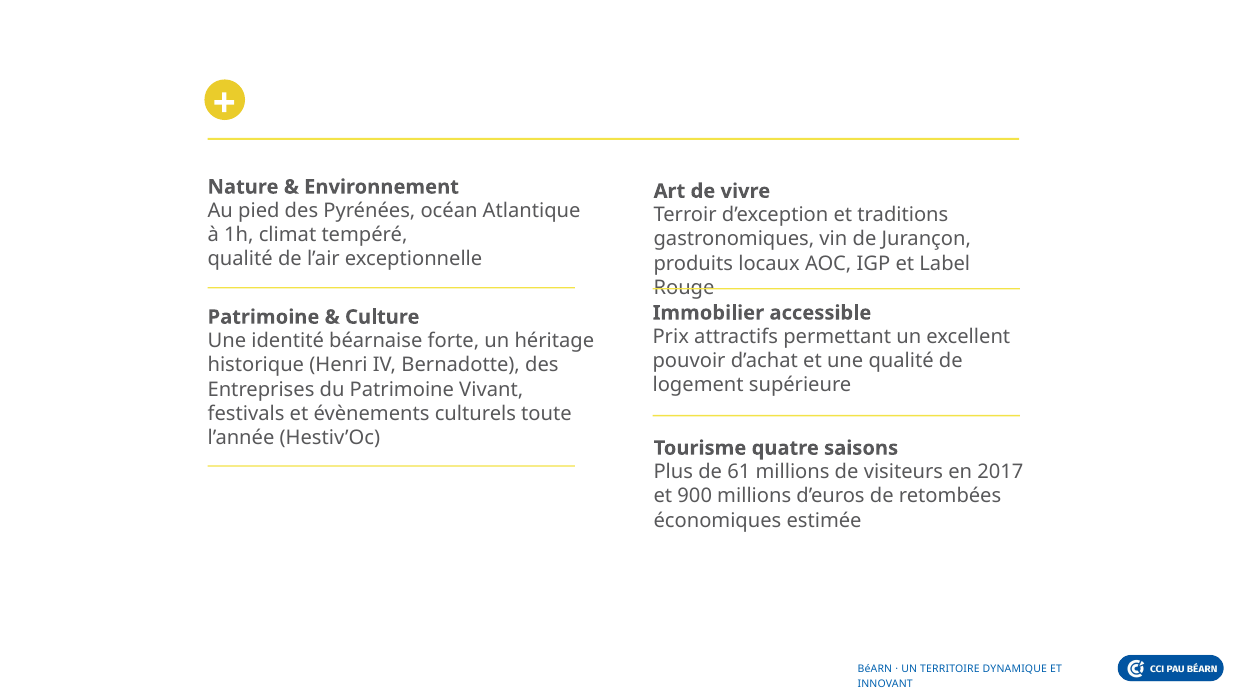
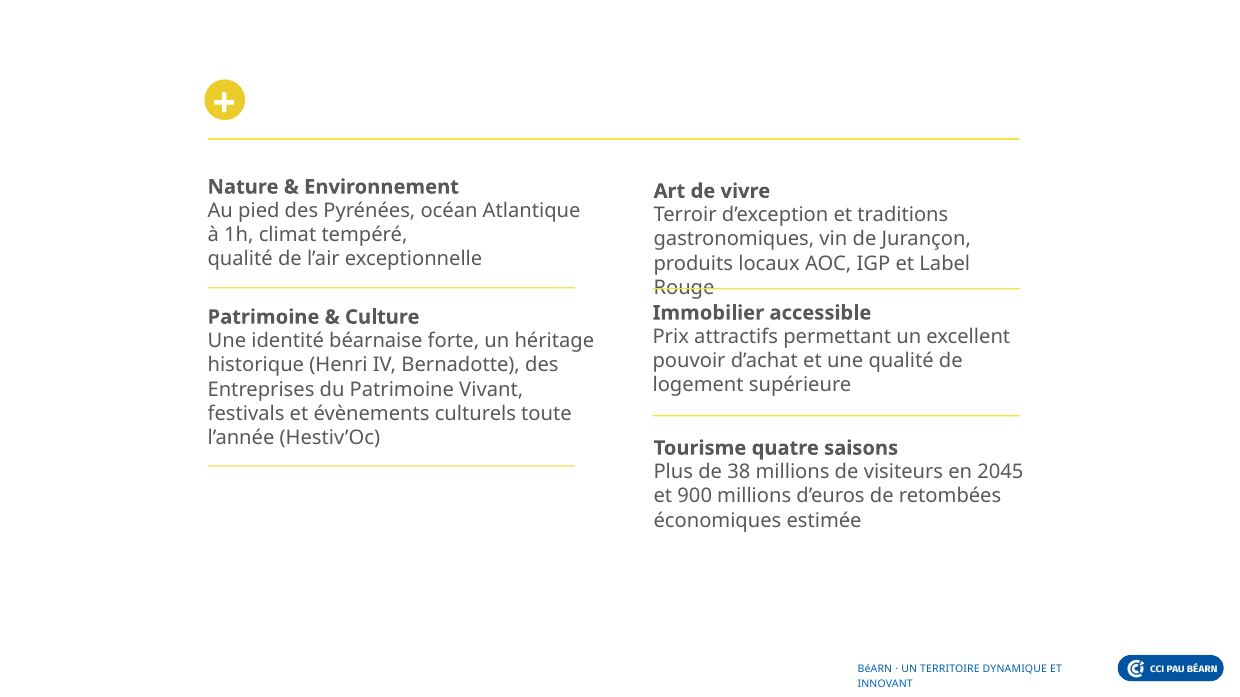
61: 61 -> 38
2017: 2017 -> 2045
